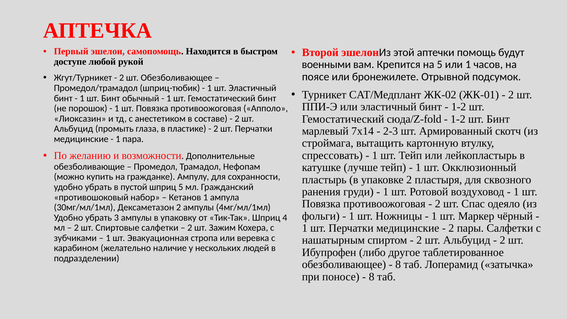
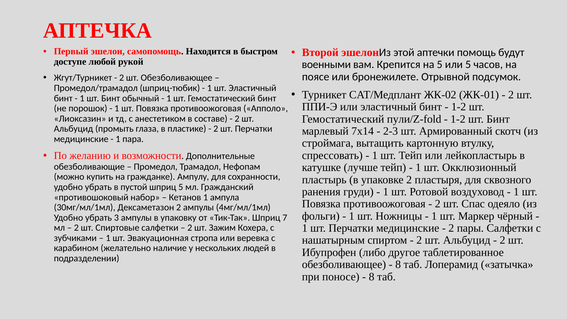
или 1: 1 -> 5
сюда/Z-fold: сюда/Z-fold -> пули/Z-fold
4: 4 -> 7
